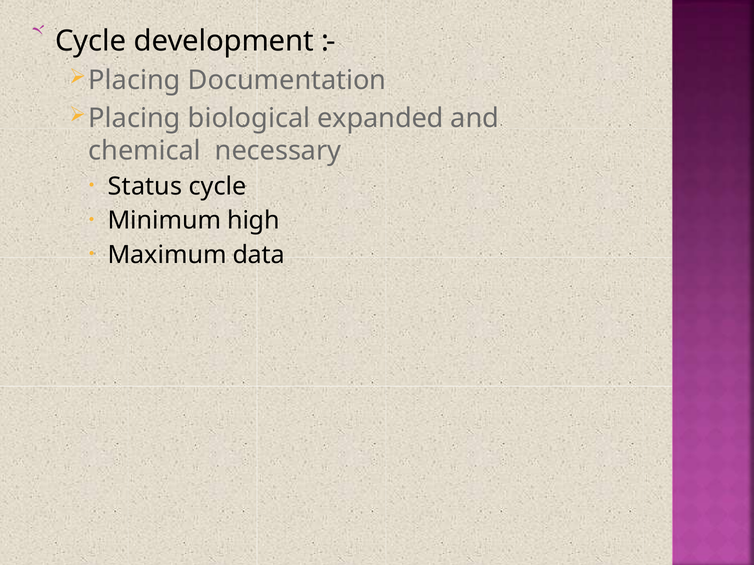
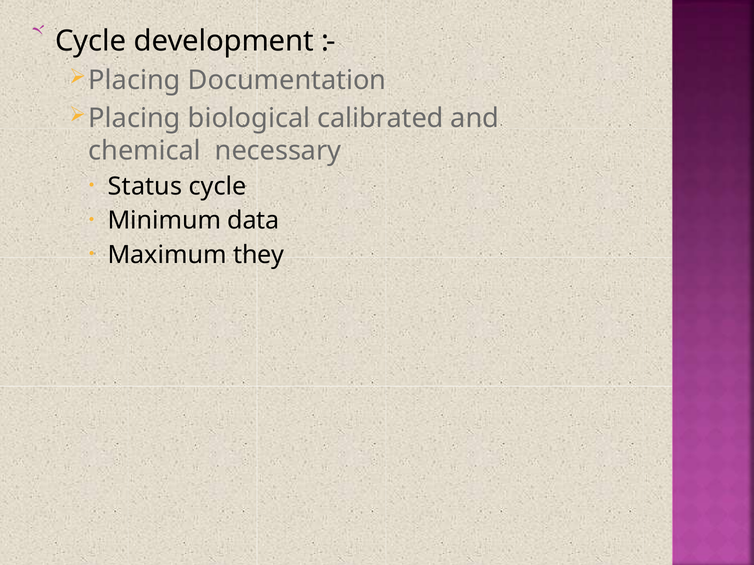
expanded: expanded -> calibrated
high: high -> data
data: data -> they
